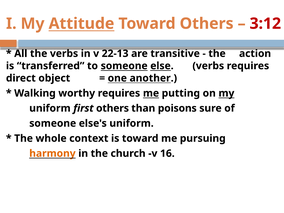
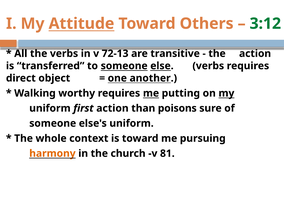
3:12 colour: red -> green
22-13: 22-13 -> 72-13
first others: others -> action
16: 16 -> 81
